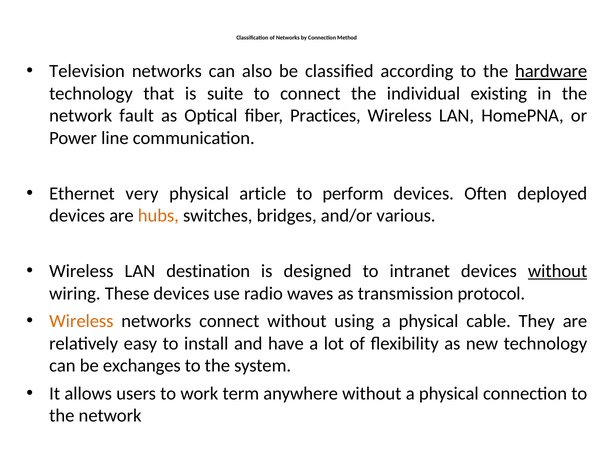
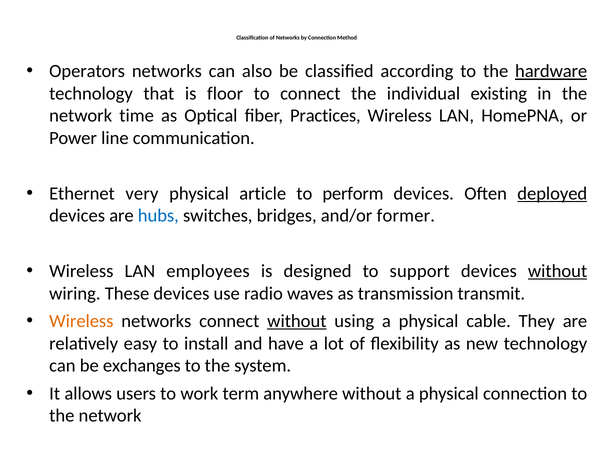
Television: Television -> Operators
suite: suite -> floor
fault: fault -> time
deployed underline: none -> present
hubs colour: orange -> blue
various: various -> former
destination: destination -> employees
intranet: intranet -> support
protocol: protocol -> transmit
without at (297, 322) underline: none -> present
